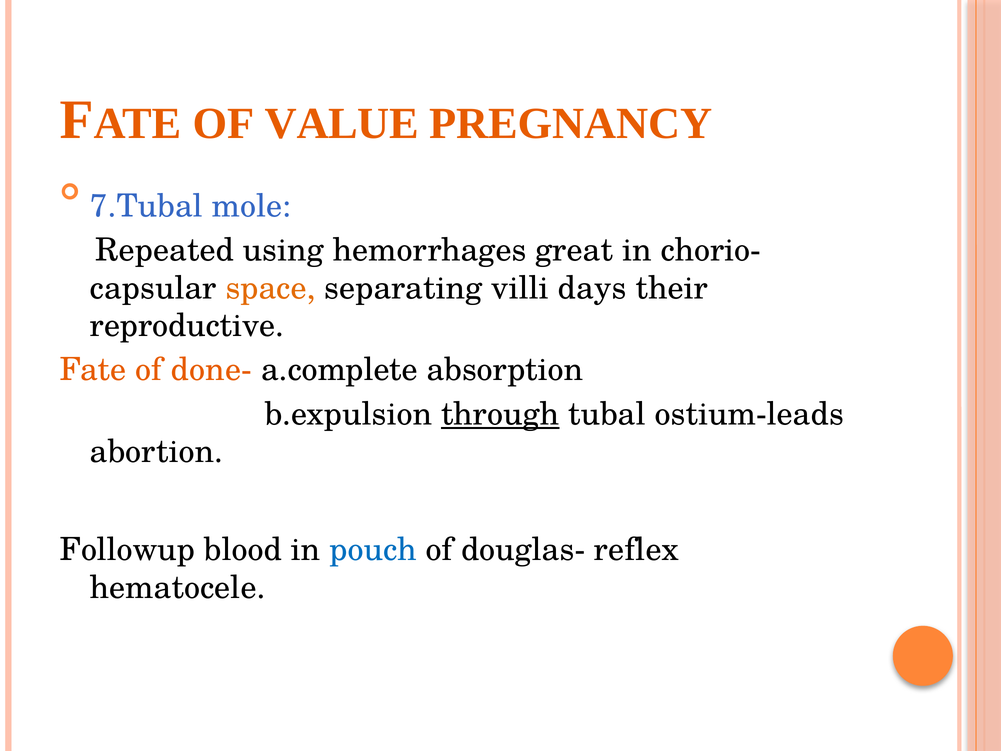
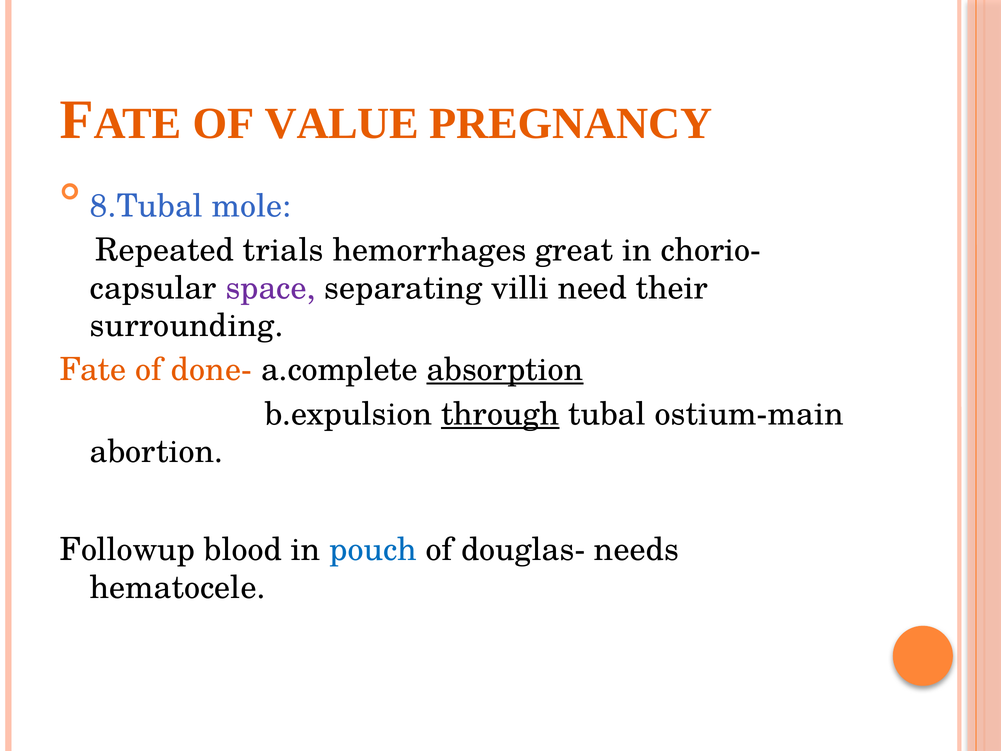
7.Tubal: 7.Tubal -> 8.Tubal
using: using -> trials
space colour: orange -> purple
days: days -> need
reproductive: reproductive -> surrounding
absorption underline: none -> present
ostium-leads: ostium-leads -> ostium-main
reflex: reflex -> needs
